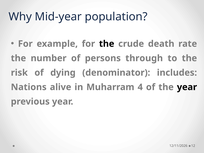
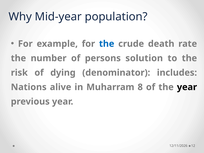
the at (107, 44) colour: black -> blue
through: through -> solution
4: 4 -> 8
